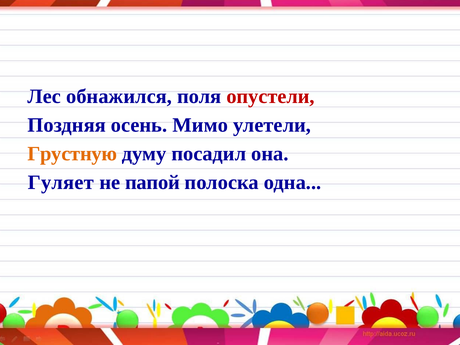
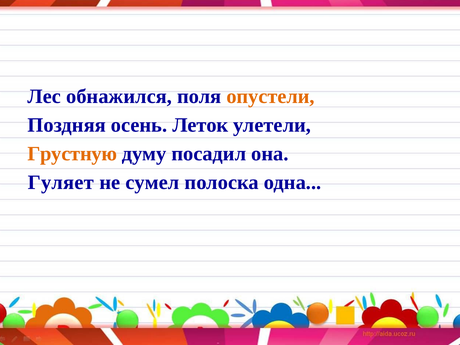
опустели colour: red -> orange
Мимо: Мимо -> Леток
папой: папой -> сумел
